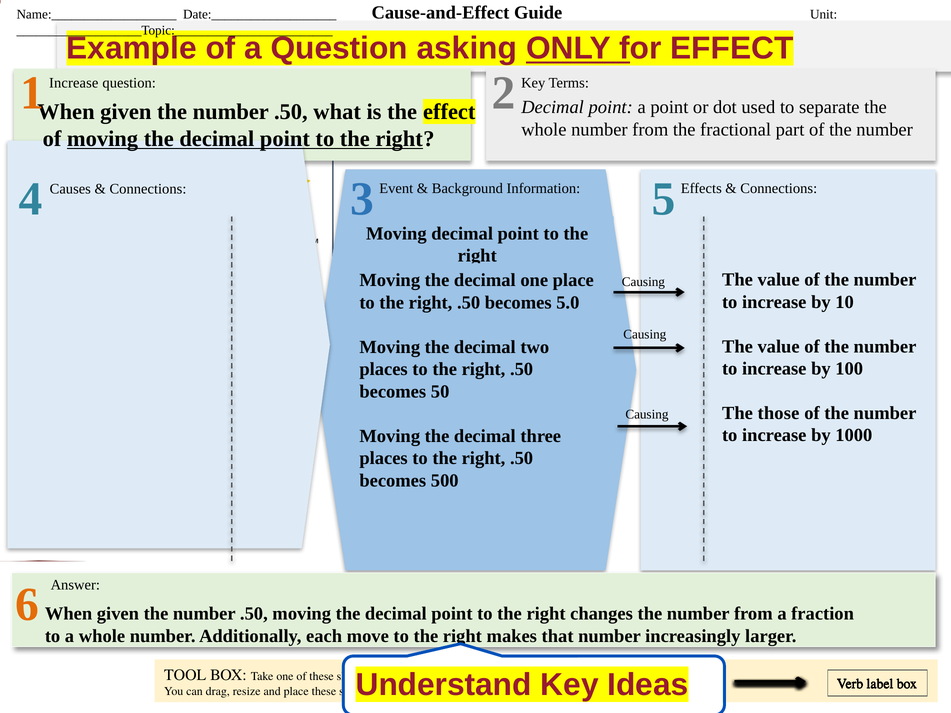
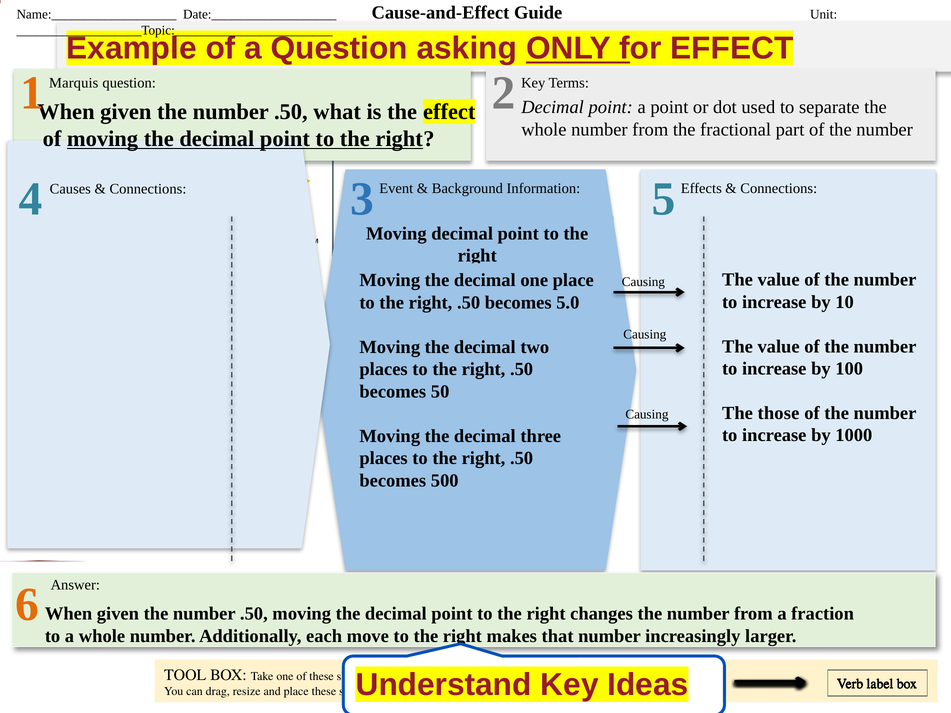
Increase at (74, 83): Increase -> Marquis
